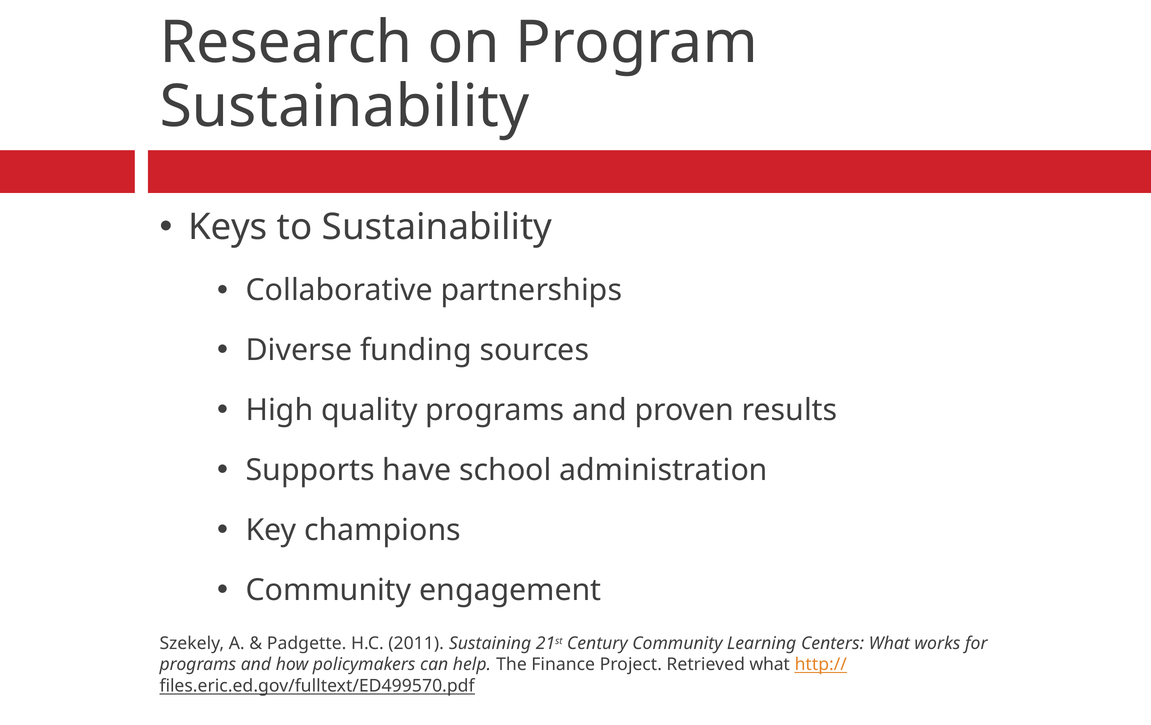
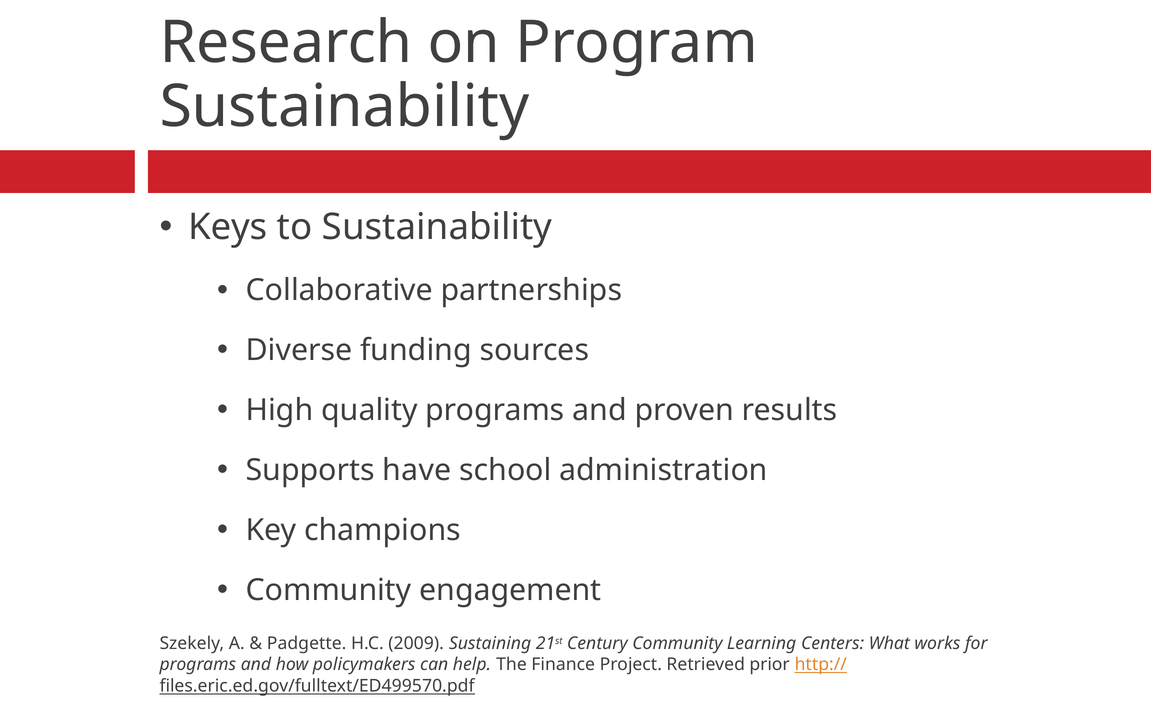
2011: 2011 -> 2009
Retrieved what: what -> prior
